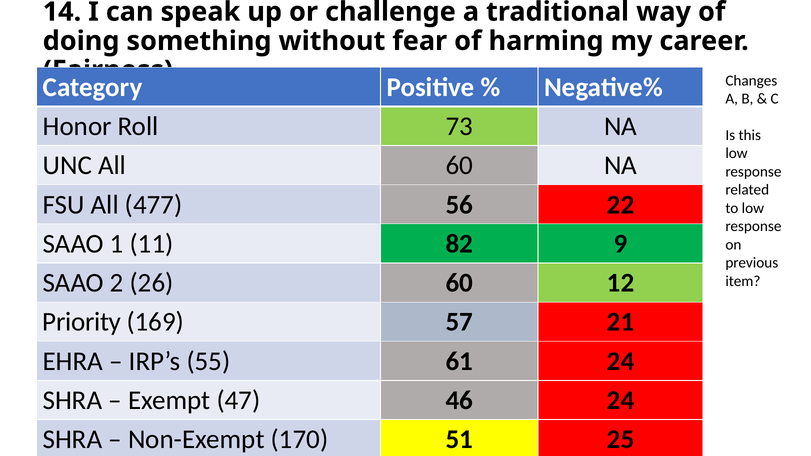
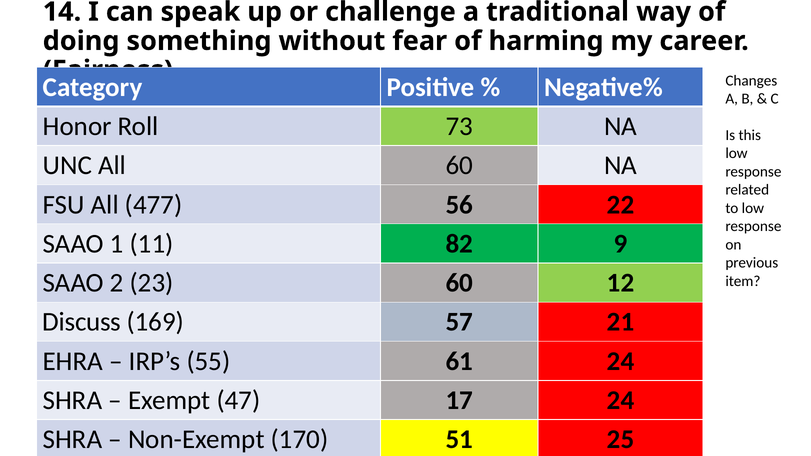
26: 26 -> 23
Priority: Priority -> Discuss
46: 46 -> 17
